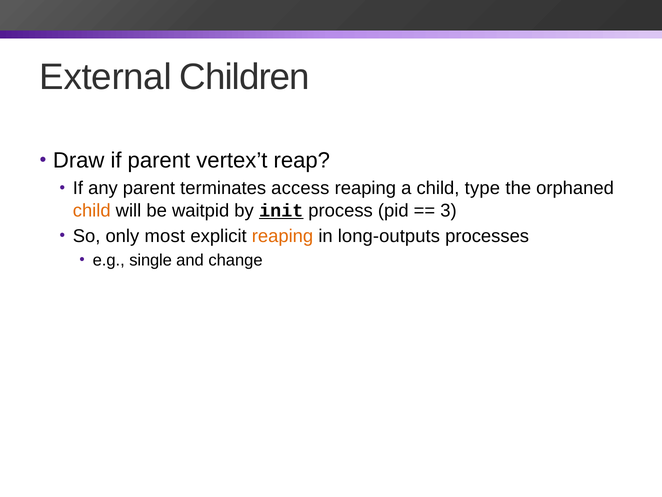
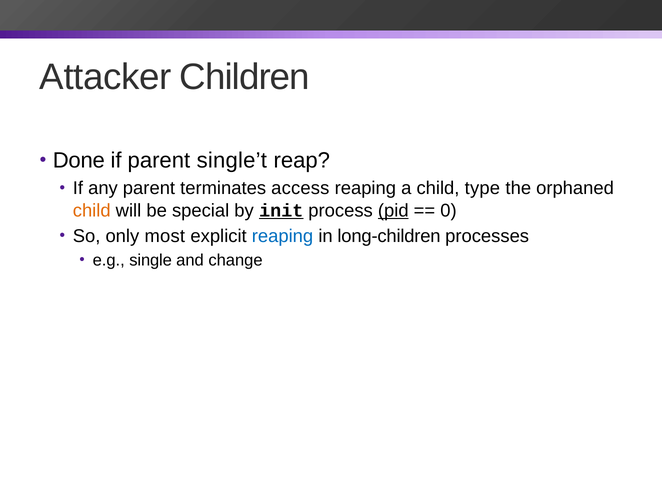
External: External -> Attacker
Draw: Draw -> Done
vertex’t: vertex’t -> single’t
waitpid: waitpid -> special
pid underline: none -> present
3: 3 -> 0
reaping at (283, 236) colour: orange -> blue
long-outputs: long-outputs -> long-children
